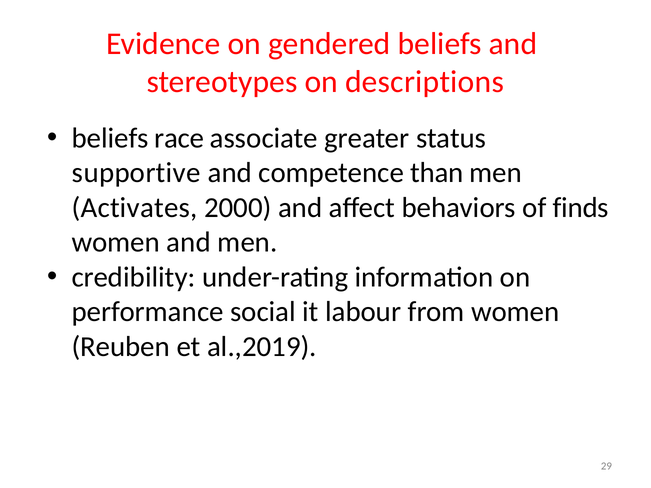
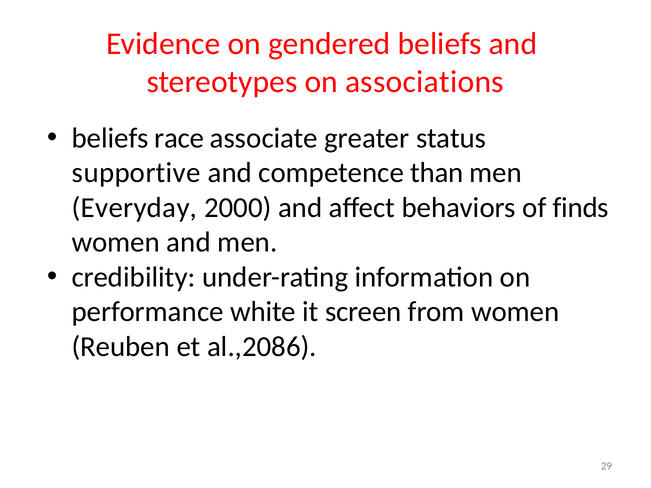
descriptions: descriptions -> associations
Activates: Activates -> Everyday
social: social -> white
labour: labour -> screen
al.,2019: al.,2019 -> al.,2086
